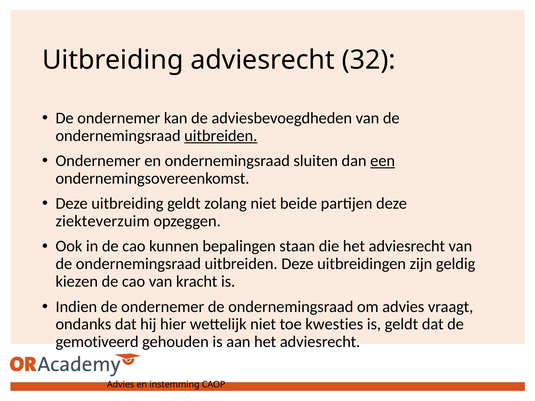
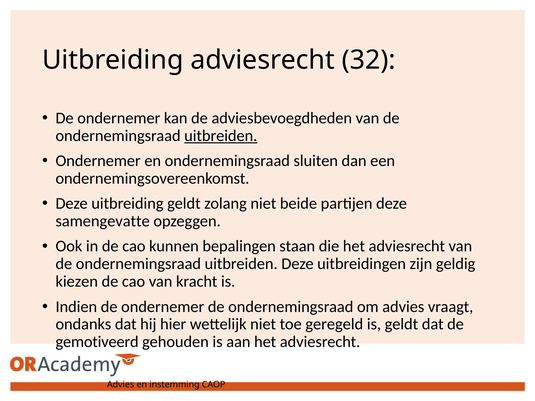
een underline: present -> none
ziekteverzuim: ziekteverzuim -> samengevatte
kwesties: kwesties -> geregeld
